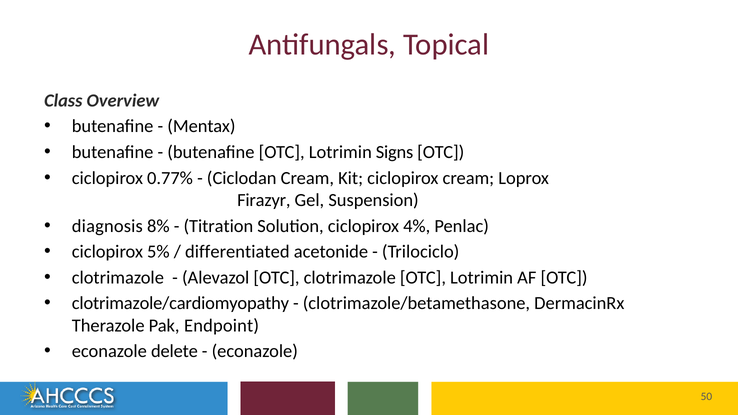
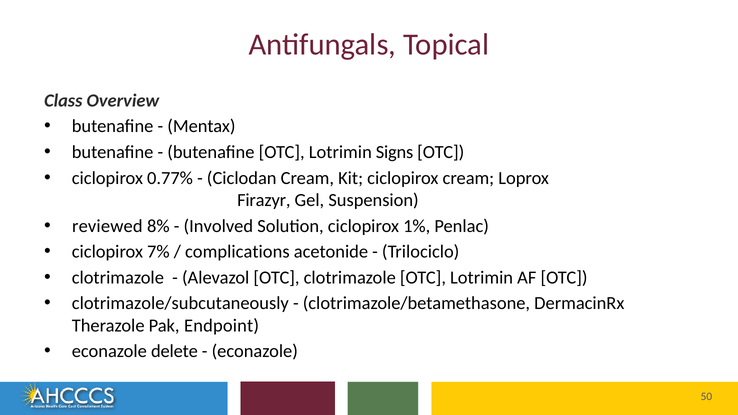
diagnosis: diagnosis -> reviewed
Titration: Titration -> Involved
4%: 4% -> 1%
5%: 5% -> 7%
differentiated: differentiated -> complications
clotrimazole/cardiomyopathy: clotrimazole/cardiomyopathy -> clotrimazole/subcutaneously
